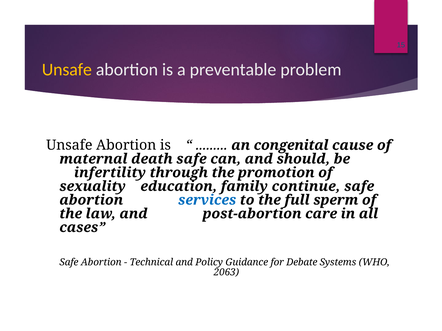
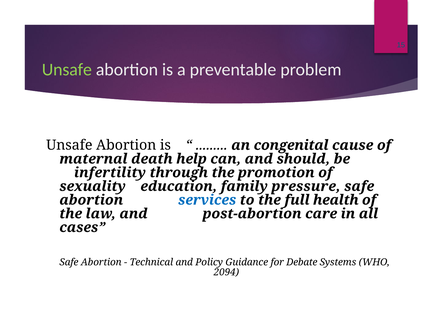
Unsafe at (67, 70) colour: yellow -> light green
death safe: safe -> help
continue: continue -> pressure
sperm: sperm -> health
2063: 2063 -> 2094
